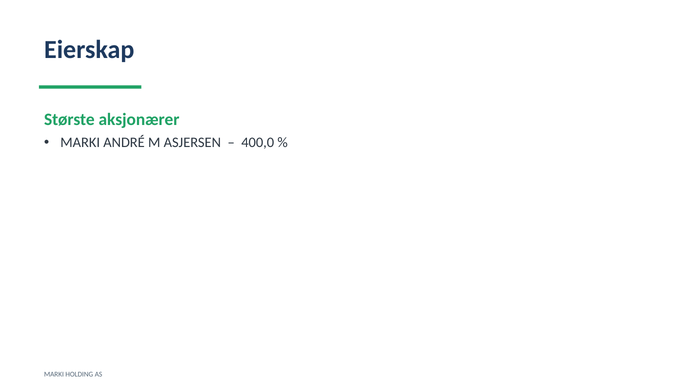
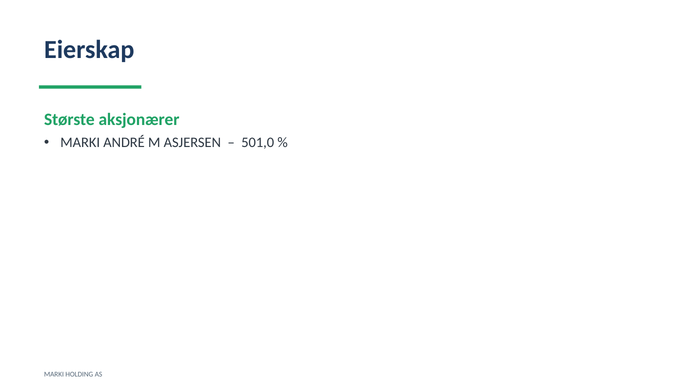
400,0: 400,0 -> 501,0
